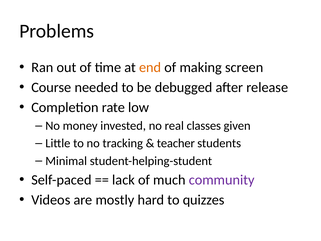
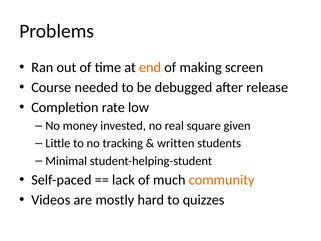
classes: classes -> square
teacher: teacher -> written
community colour: purple -> orange
